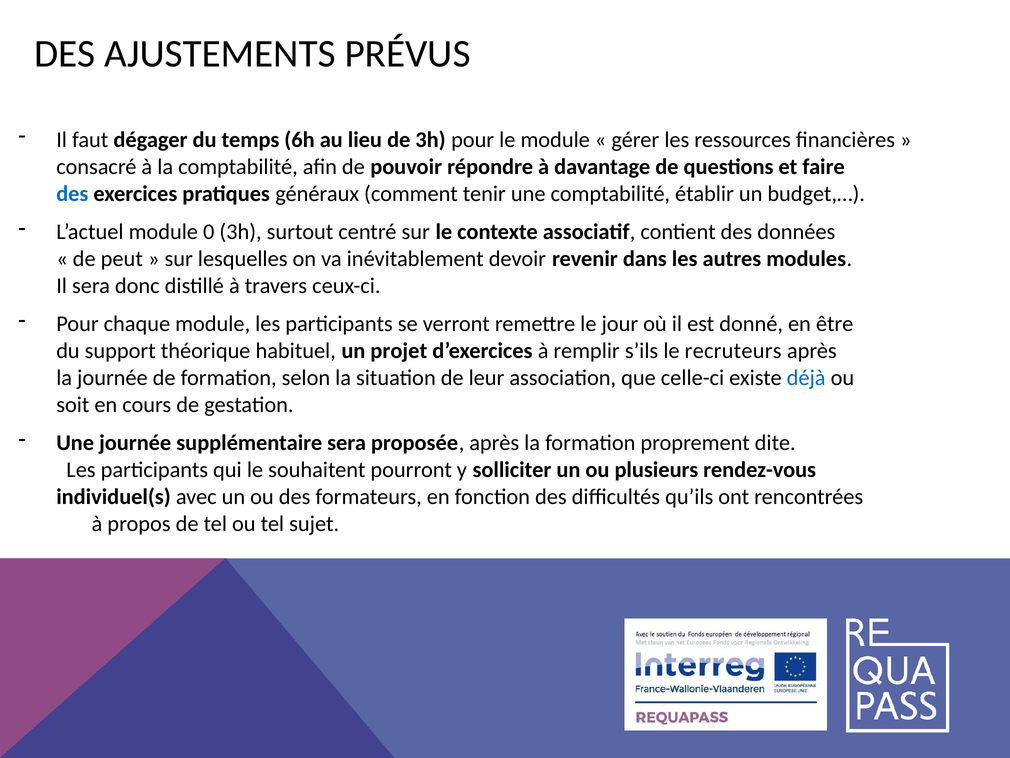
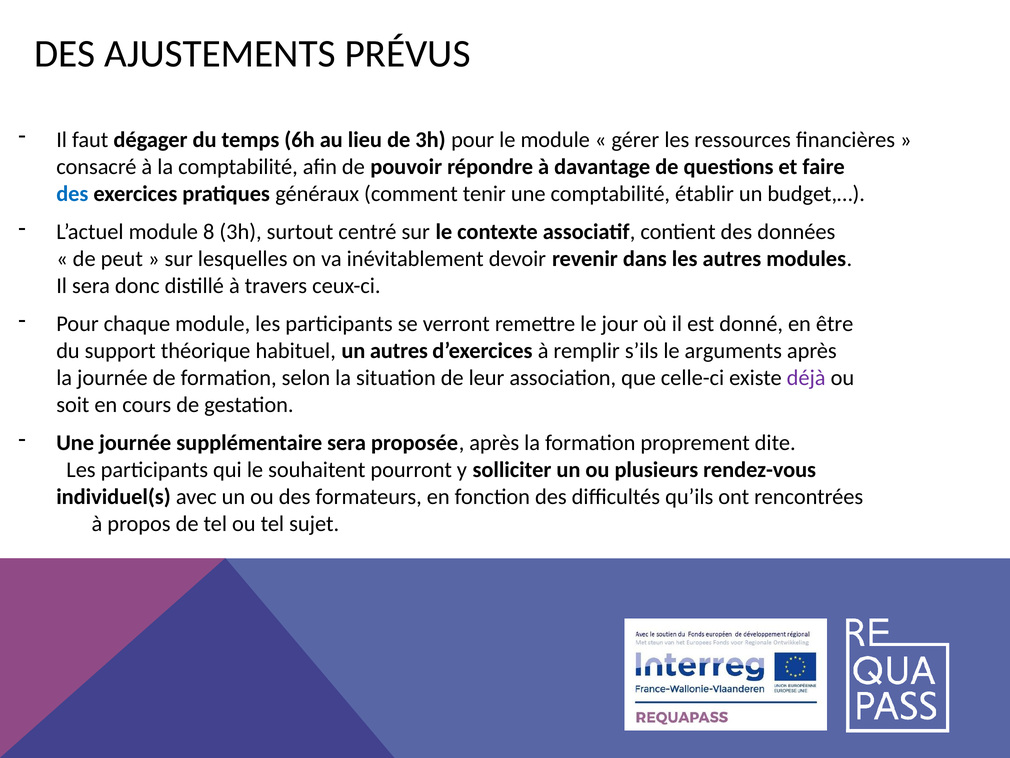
0: 0 -> 8
un projet: projet -> autres
recruteurs: recruteurs -> arguments
déjà colour: blue -> purple
